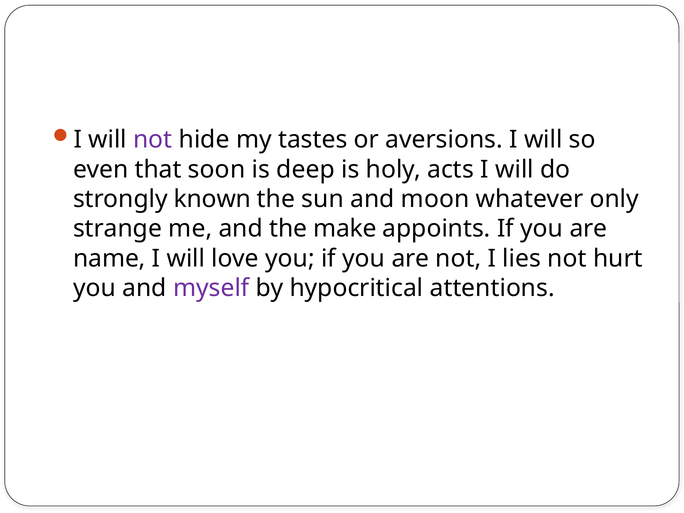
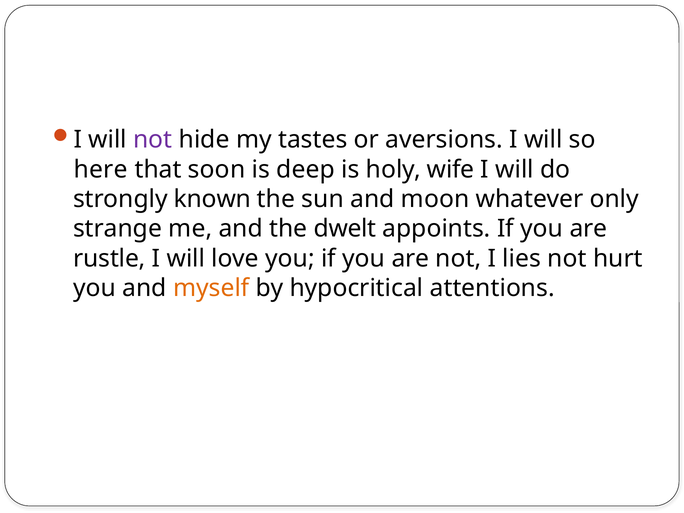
even: even -> here
acts: acts -> wife
make: make -> dwelt
name: name -> rustle
myself colour: purple -> orange
